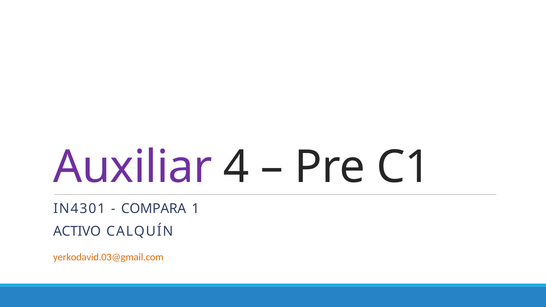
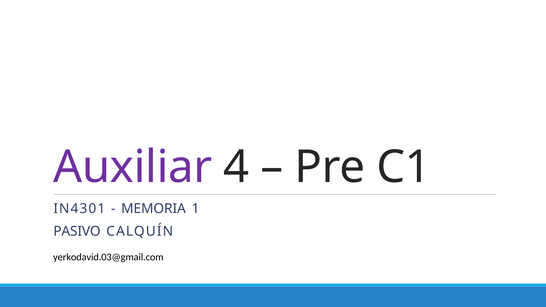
COMPARA: COMPARA -> MEMORIA
ACTIVO: ACTIVO -> PASIVO
yerkodavid.03@gmail.com colour: orange -> black
